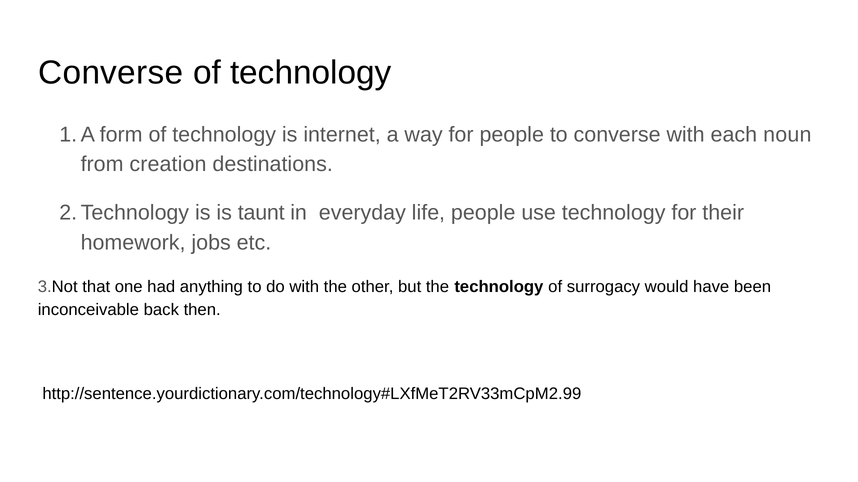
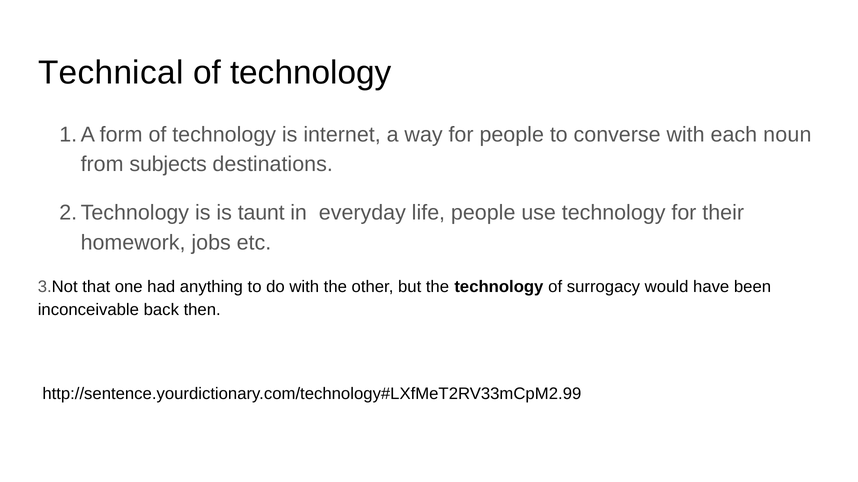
Converse at (111, 73): Converse -> Technical
creation: creation -> subjects
